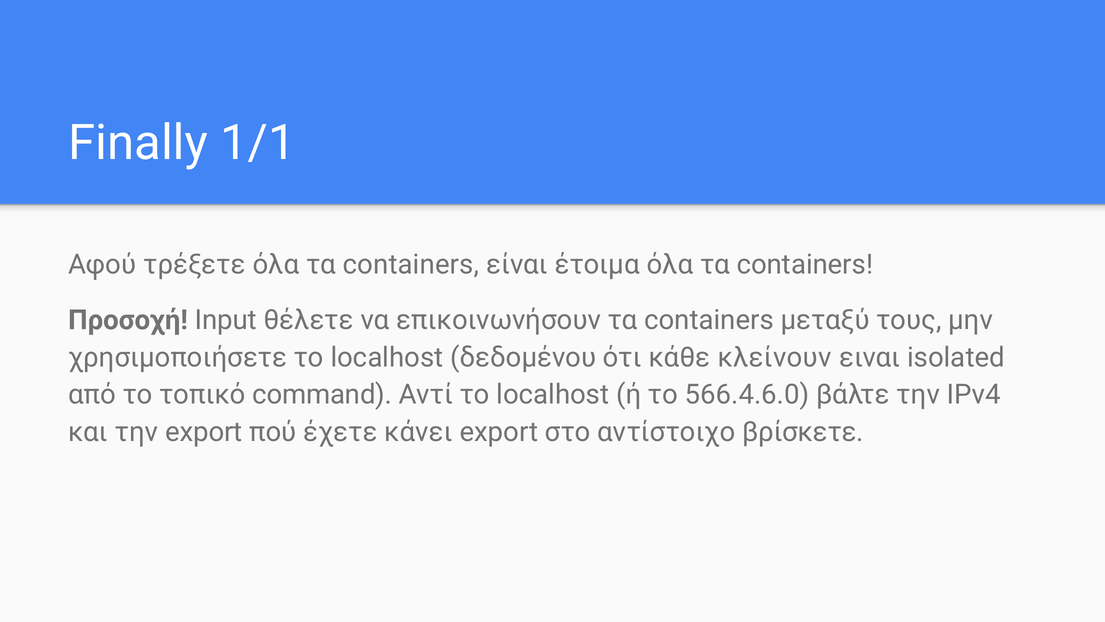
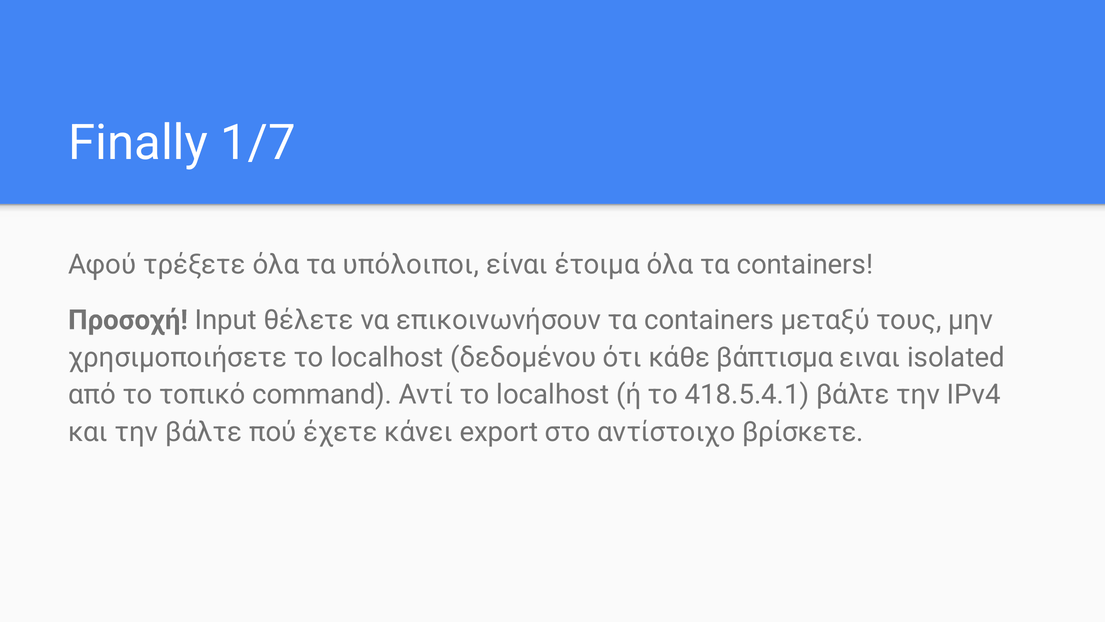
1/1: 1/1 -> 1/7
τρέξετε όλα τα containers: containers -> υπόλοιποι
κλείνουν: κλείνουν -> βάπτισμα
566.4.6.0: 566.4.6.0 -> 418.5.4.1
την export: export -> βάλτε
